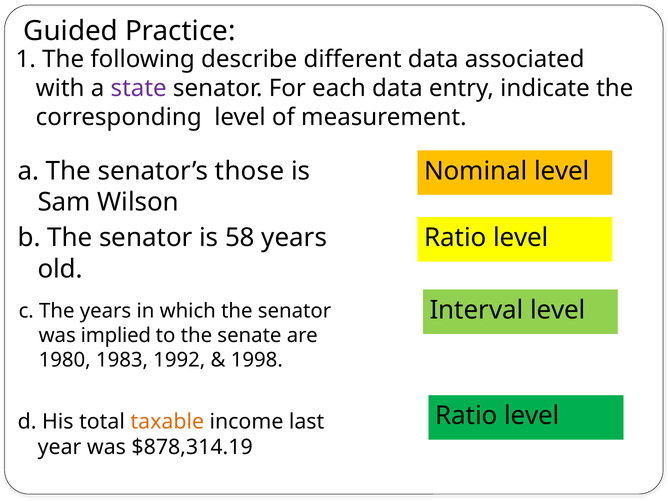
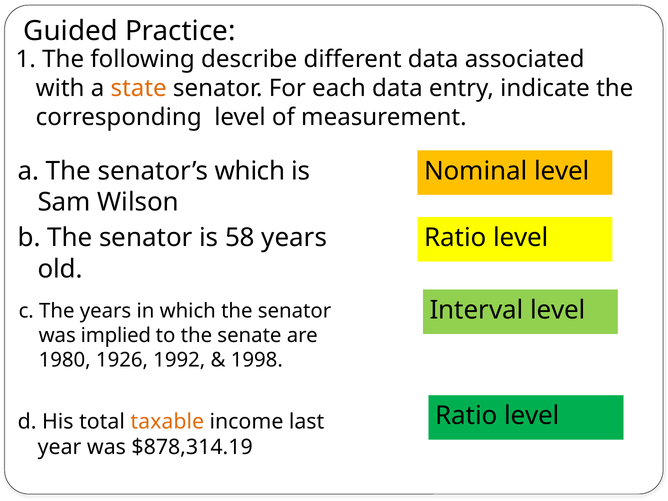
state colour: purple -> orange
senator’s those: those -> which
1983: 1983 -> 1926
